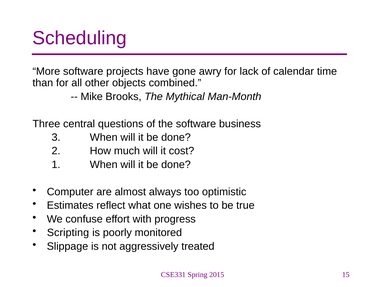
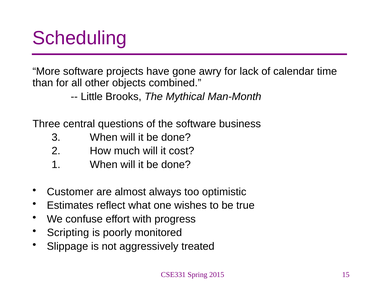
Mike: Mike -> Little
Computer: Computer -> Customer
